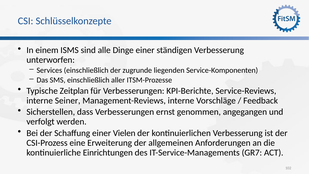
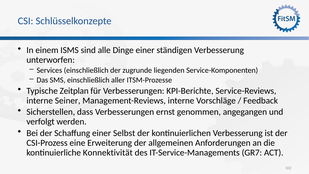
Vielen: Vielen -> Selbst
Einrichtungen: Einrichtungen -> Konnektivität
